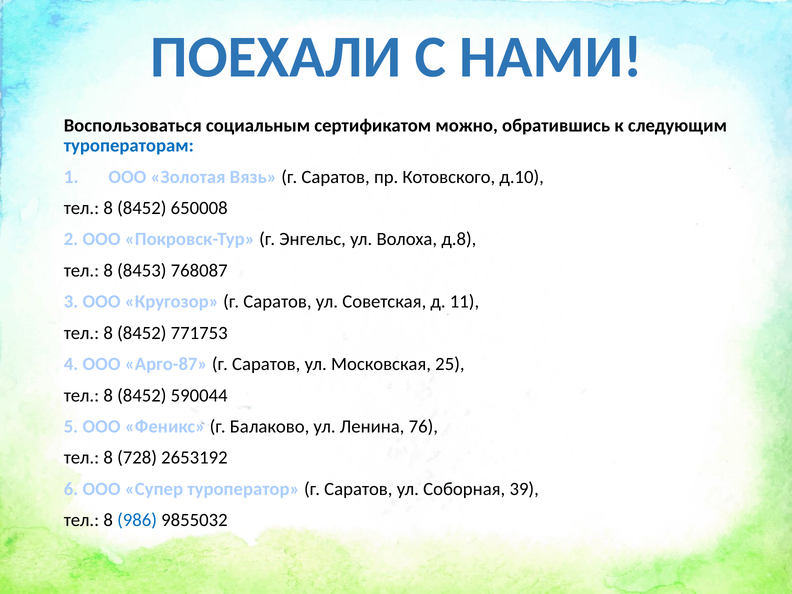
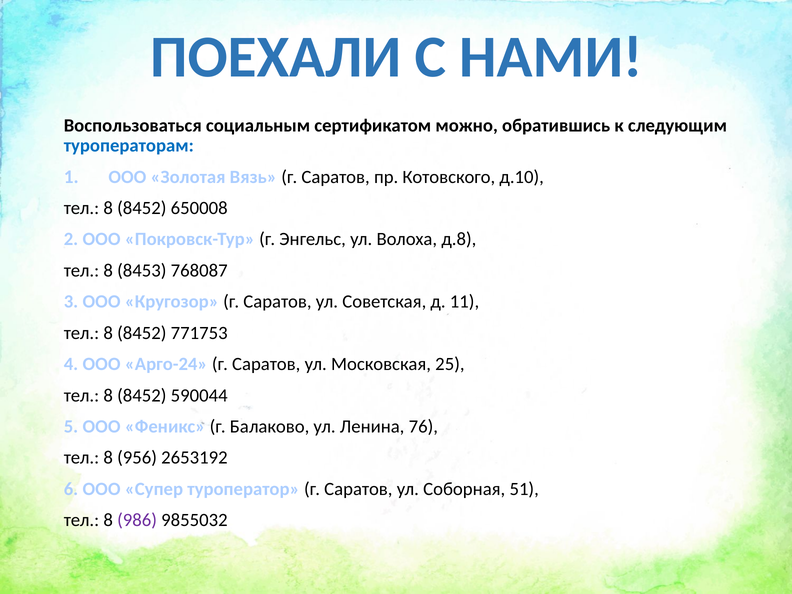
Арго-87: Арго-87 -> Арго-24
728: 728 -> 956
39: 39 -> 51
986 colour: blue -> purple
